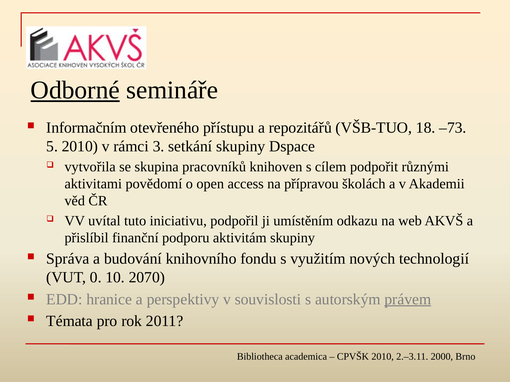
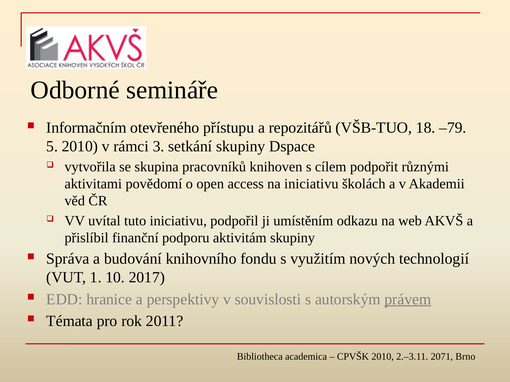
Odborné underline: present -> none
–73: –73 -> –79
na přípravou: přípravou -> iniciativu
0: 0 -> 1
2070: 2070 -> 2017
2000: 2000 -> 2071
